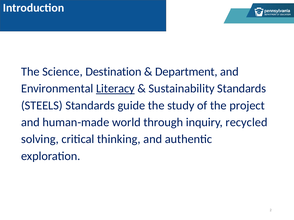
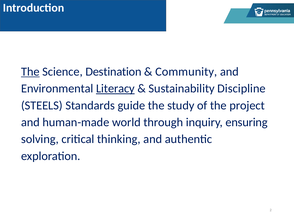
The at (30, 72) underline: none -> present
Department: Department -> Community
Sustainability Standards: Standards -> Discipline
recycled: recycled -> ensuring
